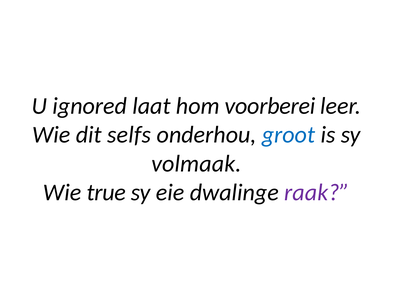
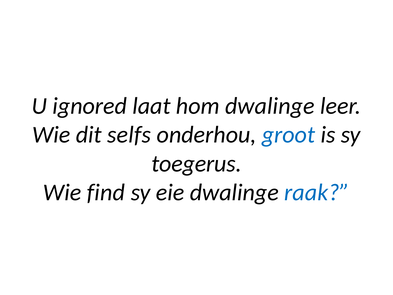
hom voorberei: voorberei -> dwalinge
volmaak: volmaak -> toegerus
true: true -> find
raak colour: purple -> blue
